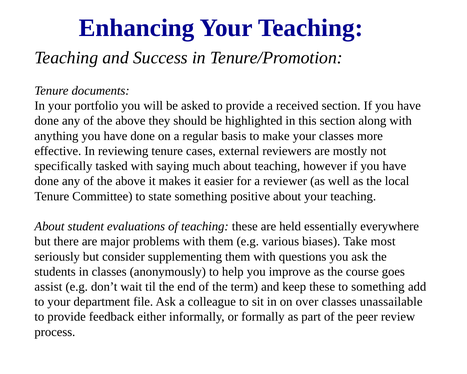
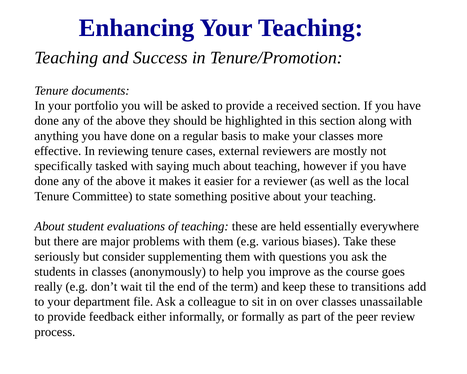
Take most: most -> these
assist: assist -> really
to something: something -> transitions
